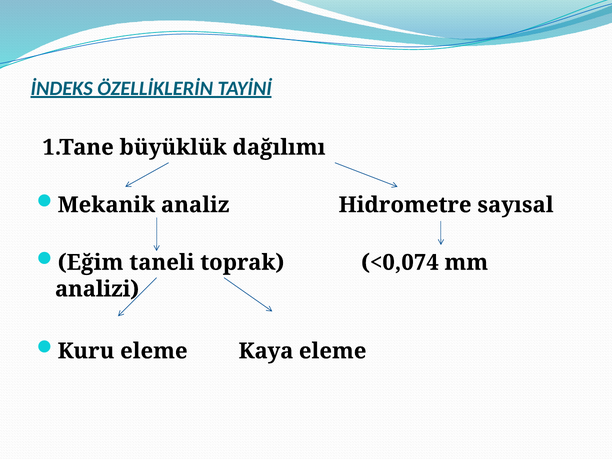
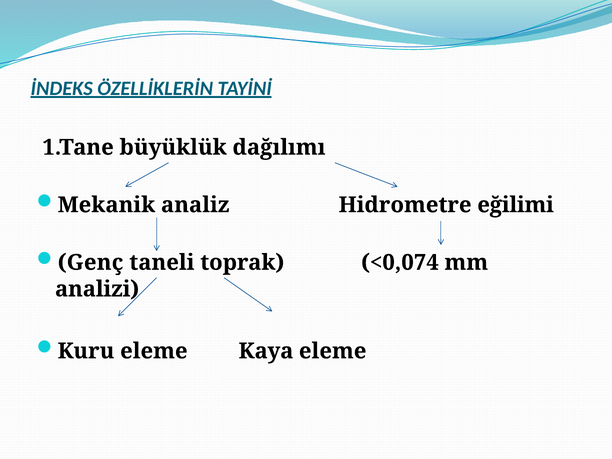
sayısal: sayısal -> eğilimi
Eğim: Eğim -> Genç
